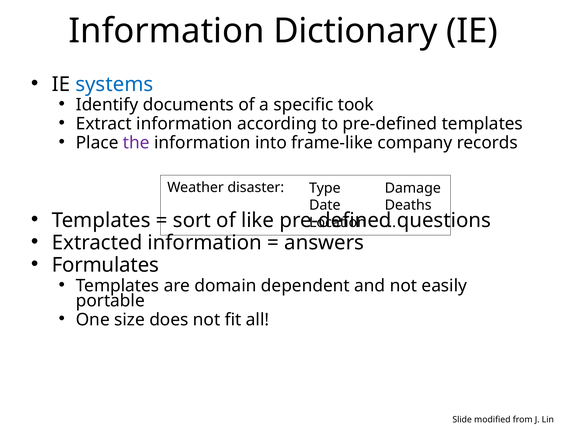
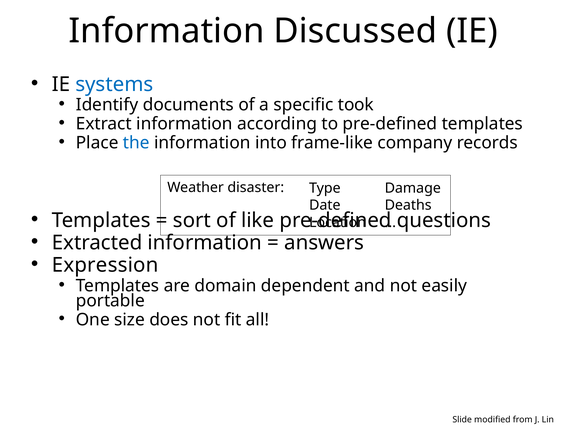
Dictionary: Dictionary -> Discussed
the colour: purple -> blue
Formulates: Formulates -> Expression
